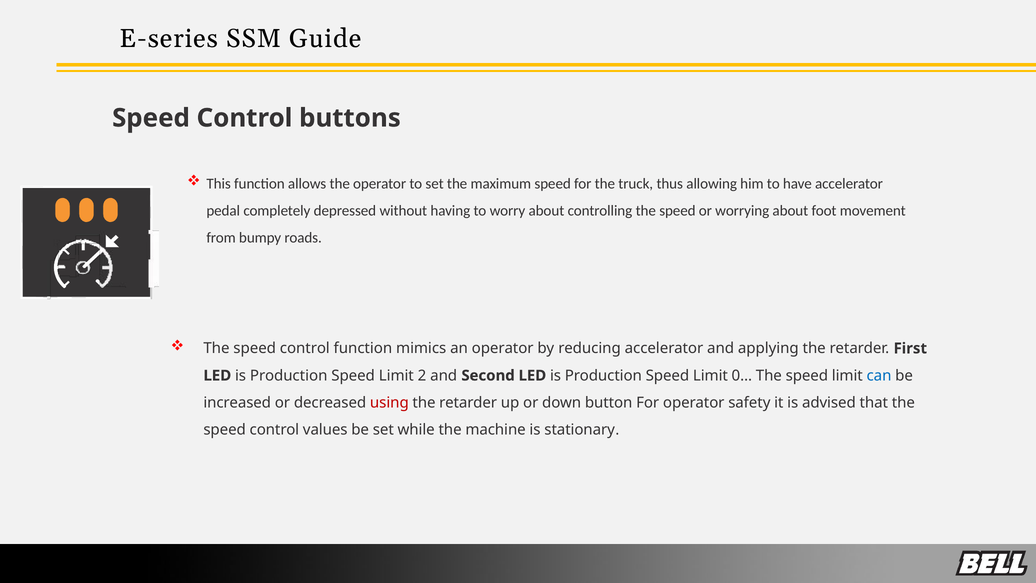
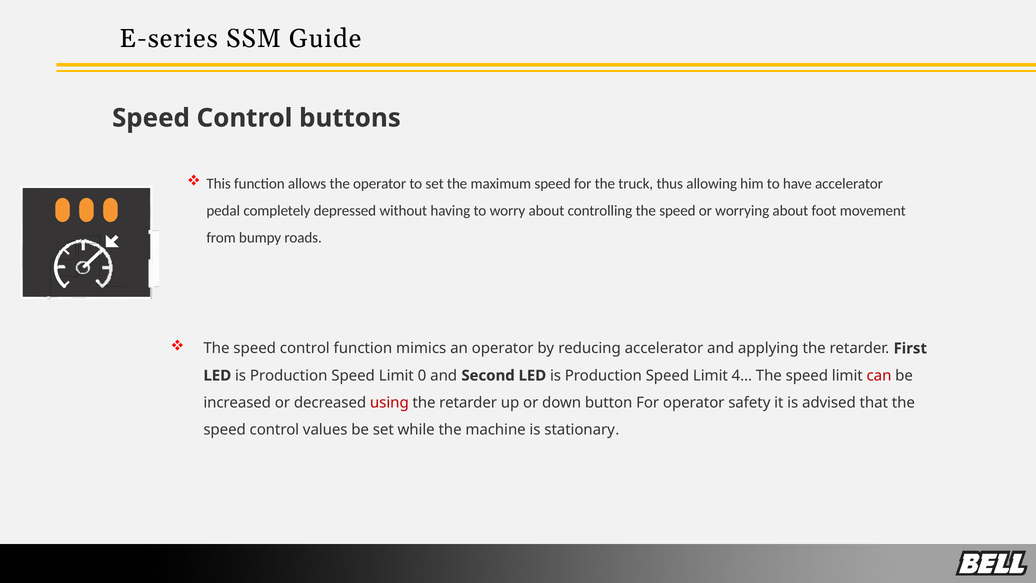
2: 2 -> 0
0…: 0… -> 4…
can colour: blue -> red
